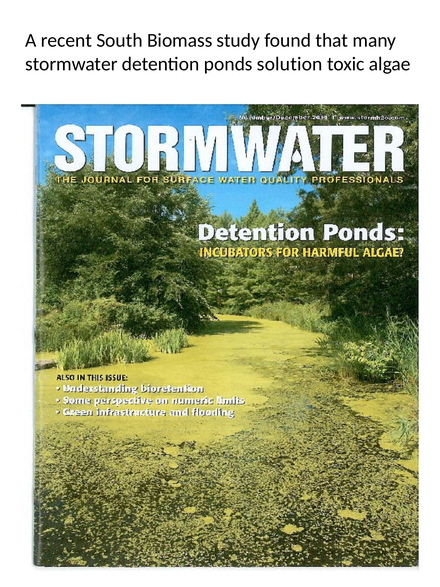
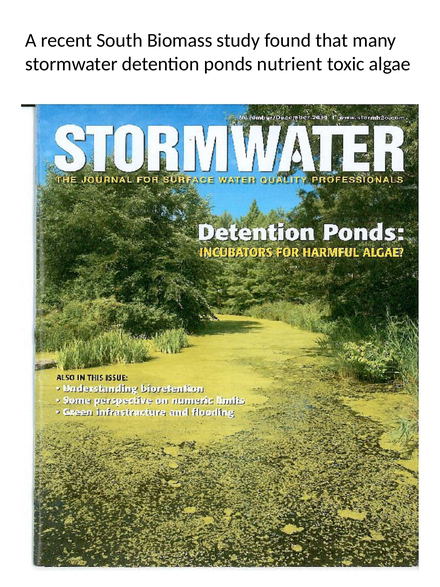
solution: solution -> nutrient
